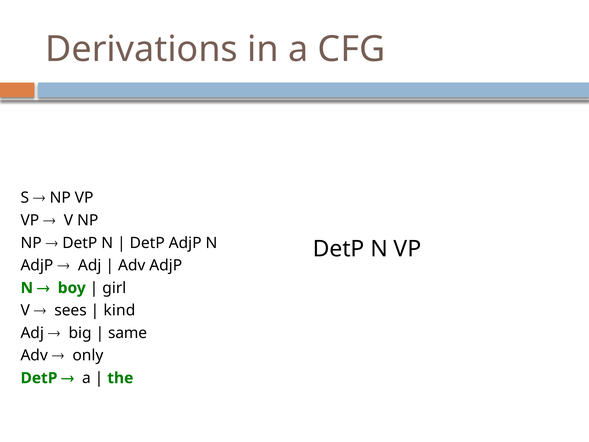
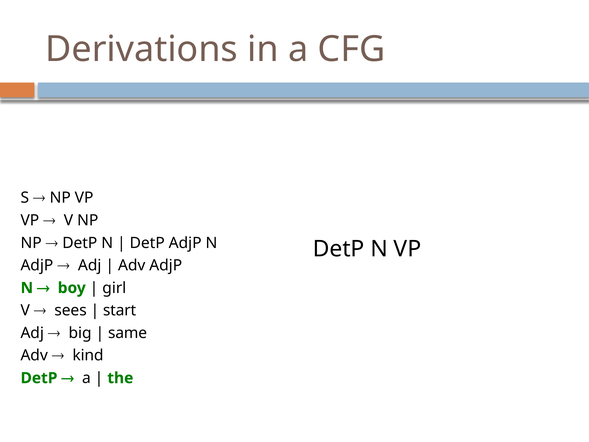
kind: kind -> start
only: only -> kind
